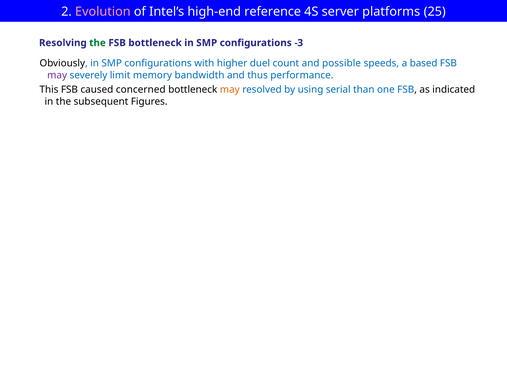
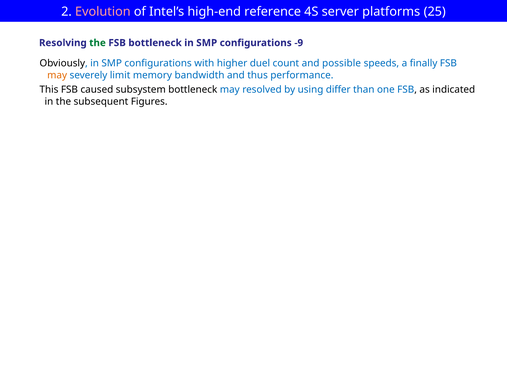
-3: -3 -> -9
based: based -> finally
may at (57, 75) colour: purple -> orange
concerned: concerned -> subsystem
may at (230, 90) colour: orange -> blue
serial: serial -> differ
